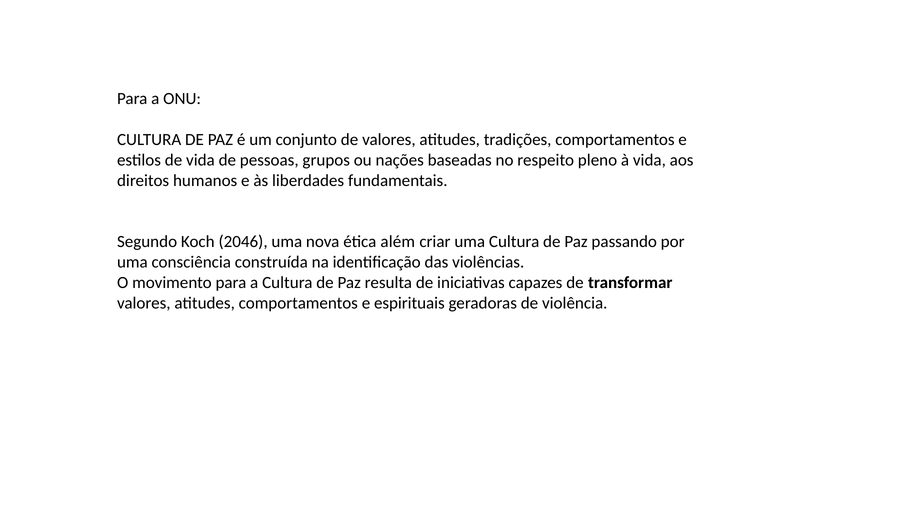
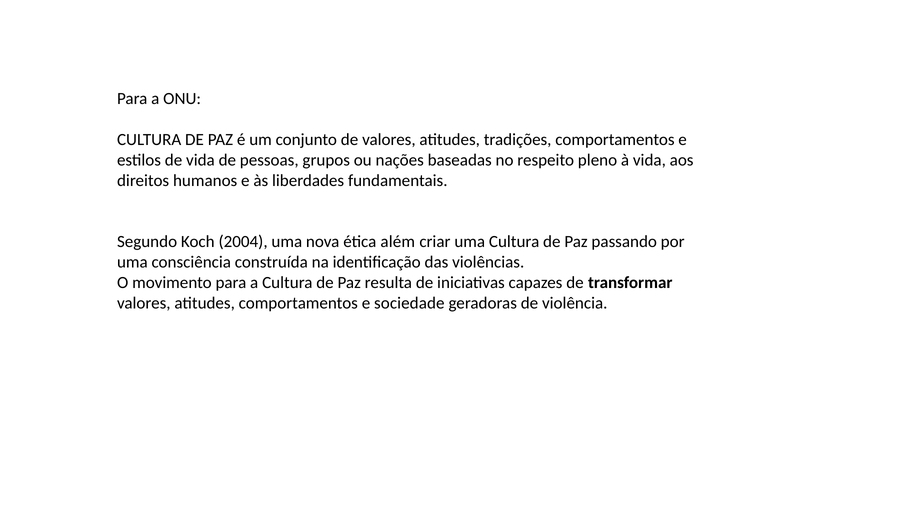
2046: 2046 -> 2004
espirituais: espirituais -> sociedade
